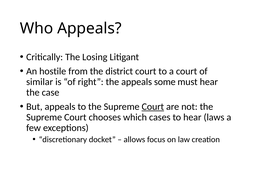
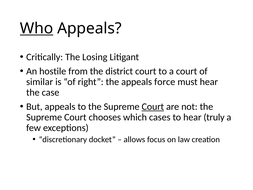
Who underline: none -> present
some: some -> force
laws: laws -> truly
